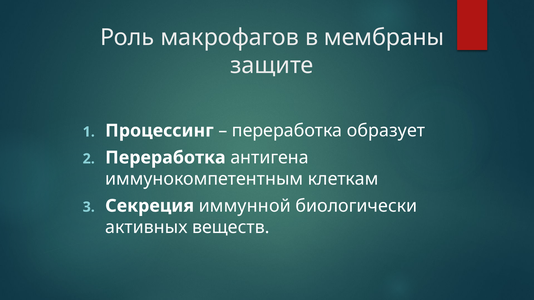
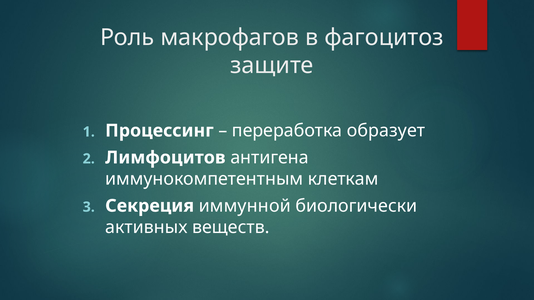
мембраны: мембраны -> фагоцитоз
Переработка at (165, 158): Переработка -> Лимфоцитов
